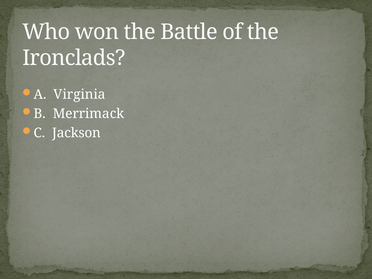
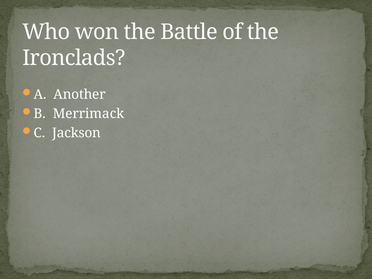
Virginia: Virginia -> Another
